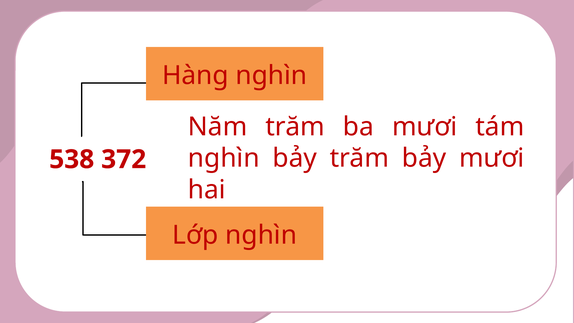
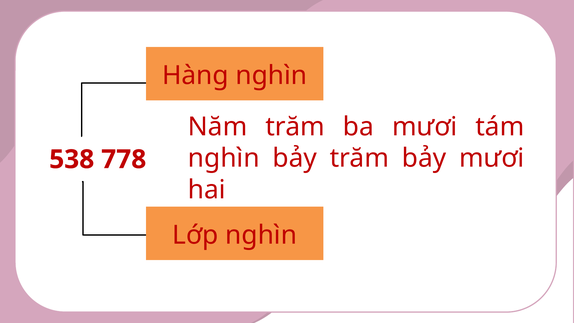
372: 372 -> 778
